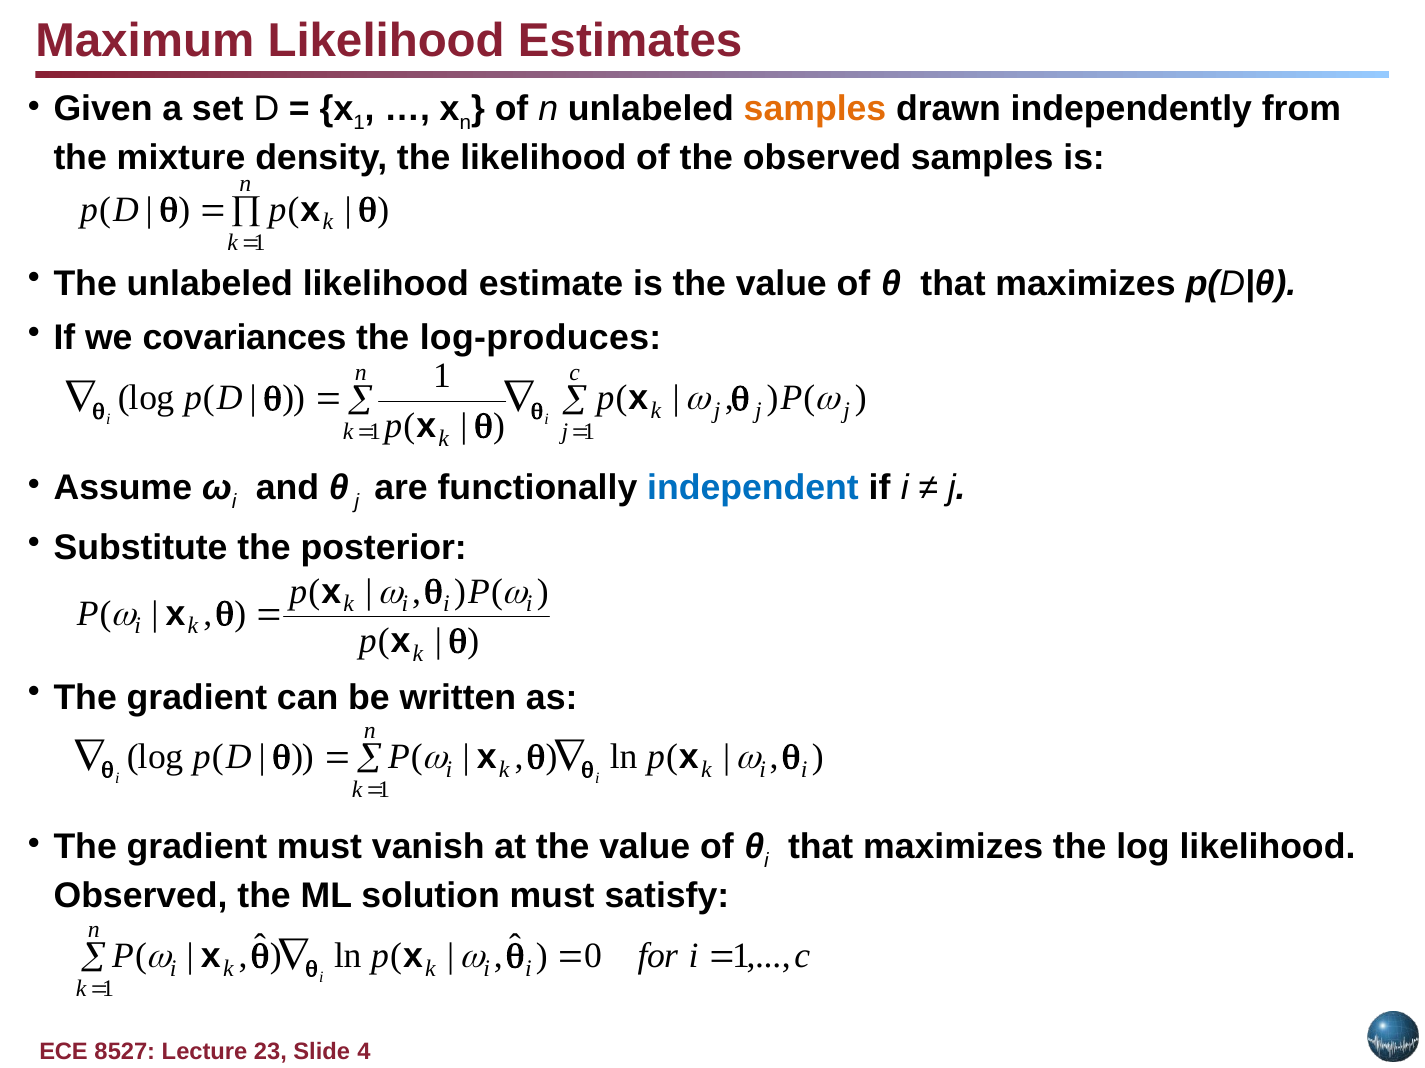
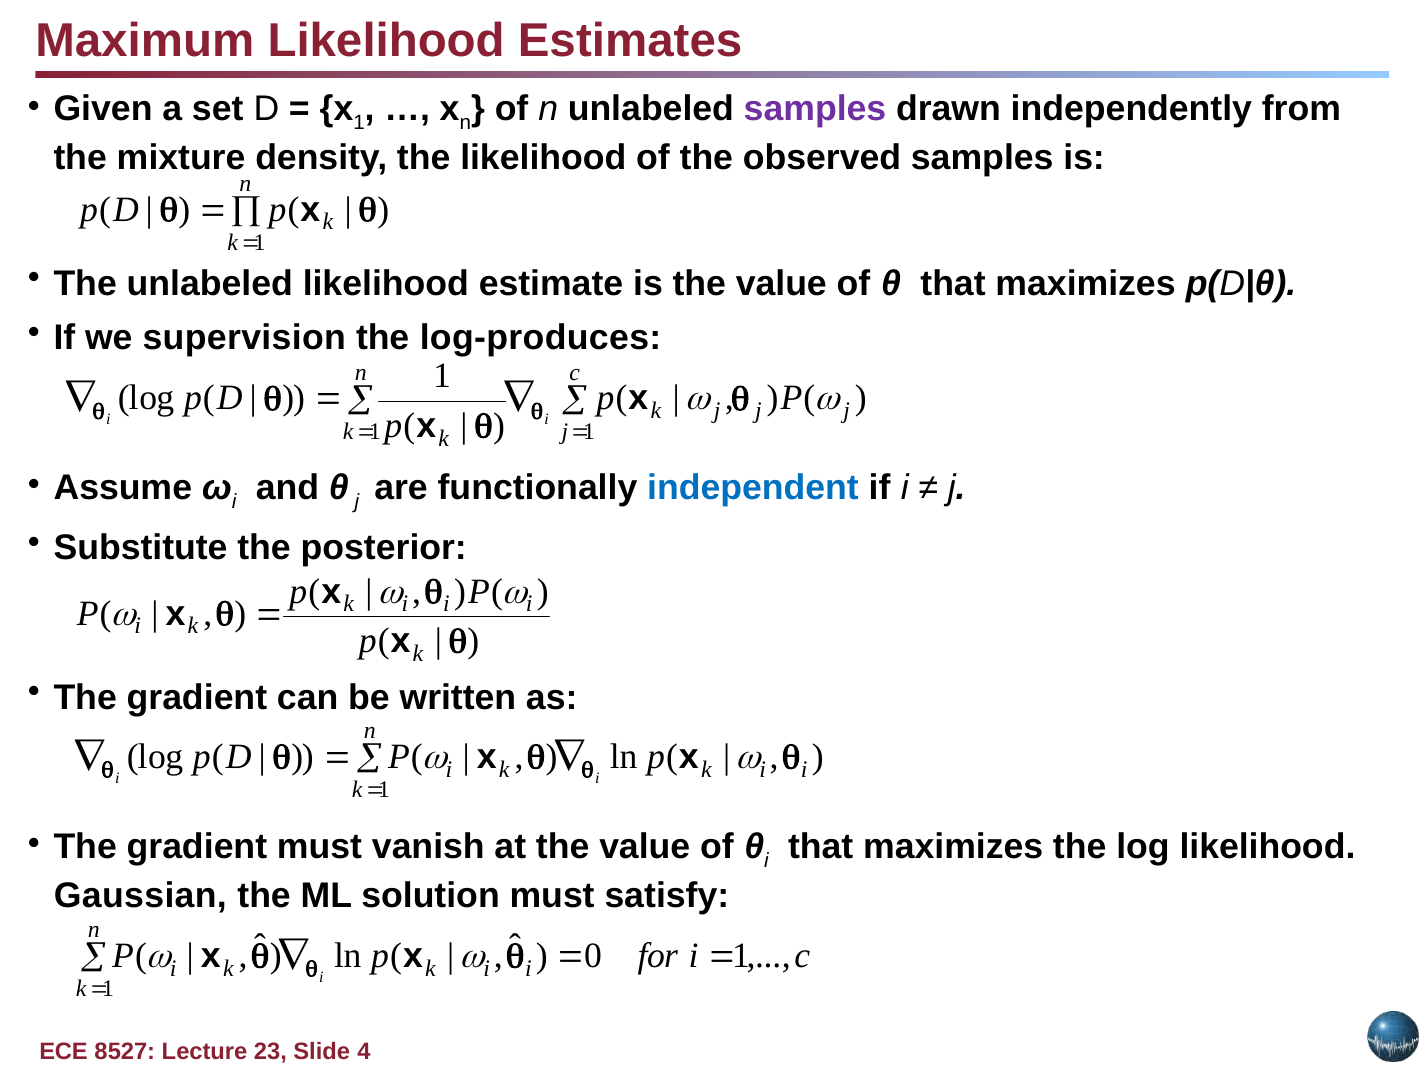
samples at (815, 109) colour: orange -> purple
covariances: covariances -> supervision
Observed at (141, 896): Observed -> Gaussian
